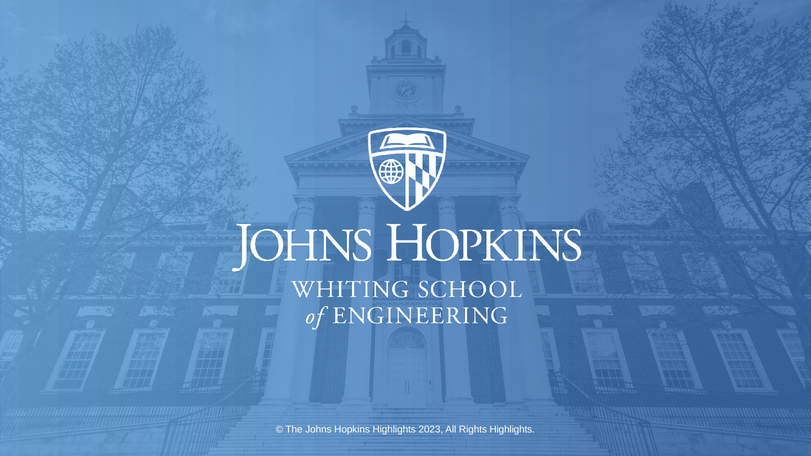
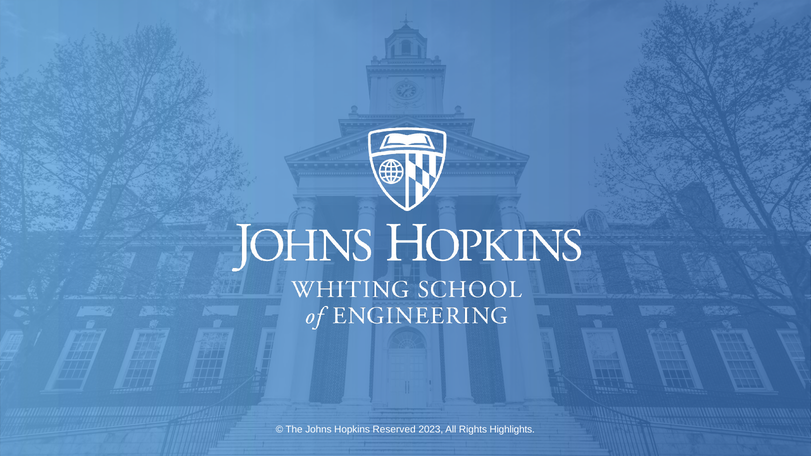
Hopkins Highlights: Highlights -> Reserved
